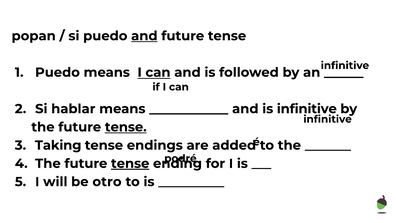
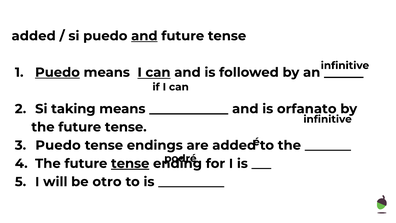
popan at (34, 36): popan -> added
Puedo at (57, 72) underline: none -> present
hablar: hablar -> taking
is infinitive: infinitive -> orfanato
tense at (126, 127) underline: present -> none
Taking at (58, 145): Taking -> Puedo
